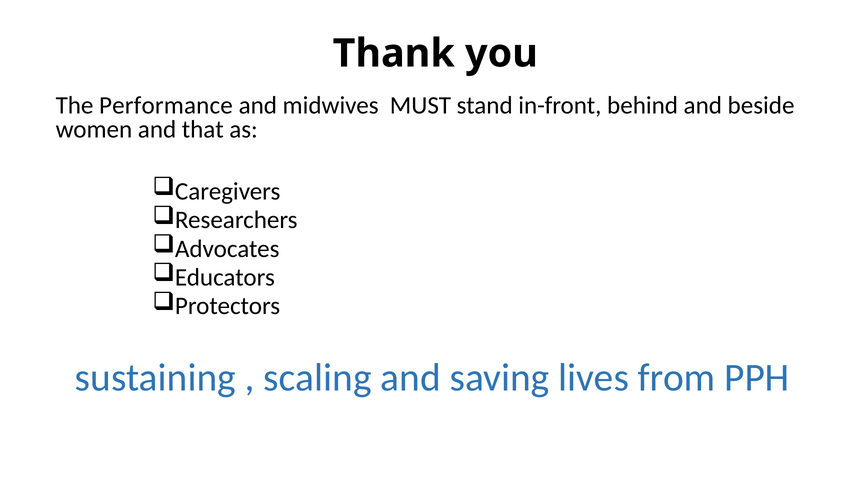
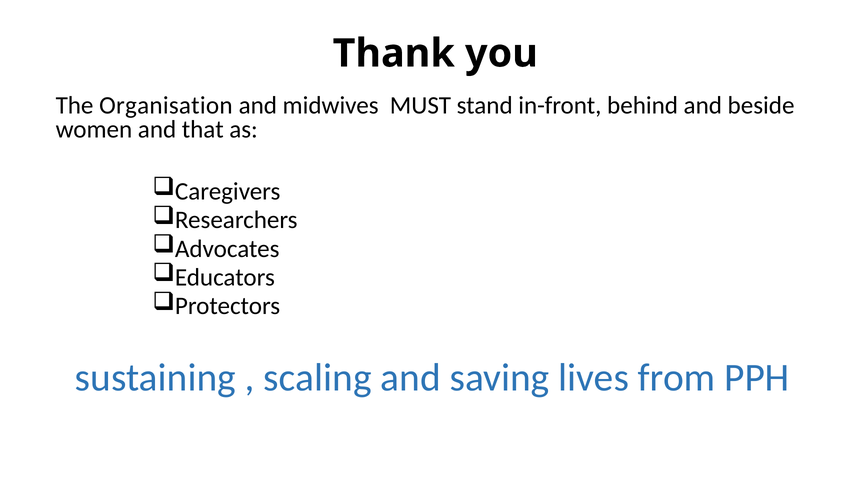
Performance: Performance -> Organisation
